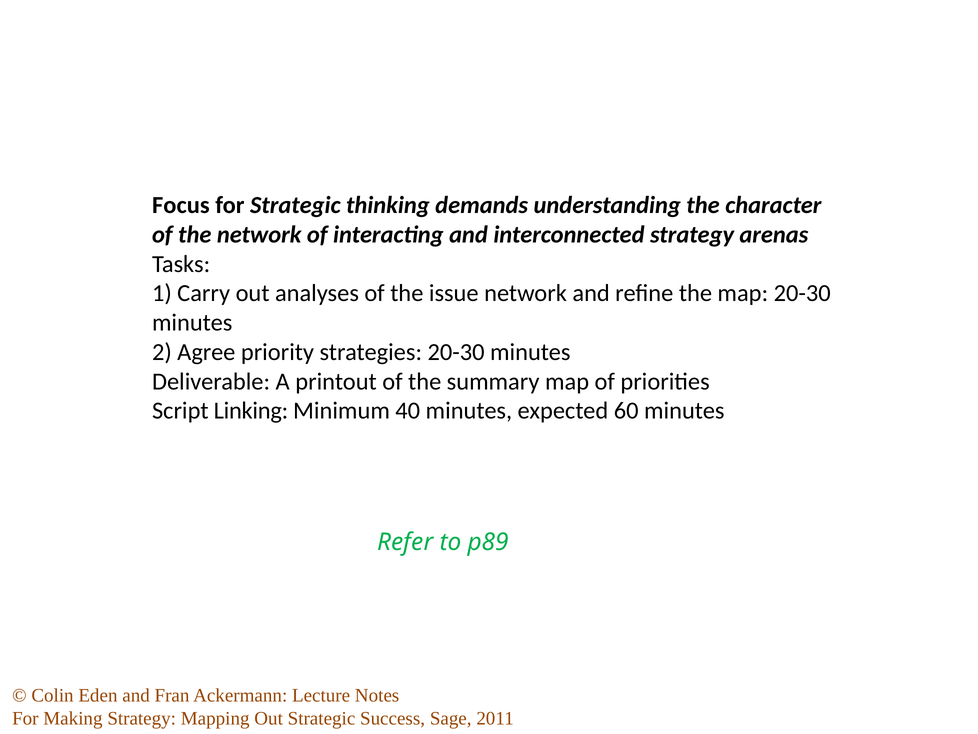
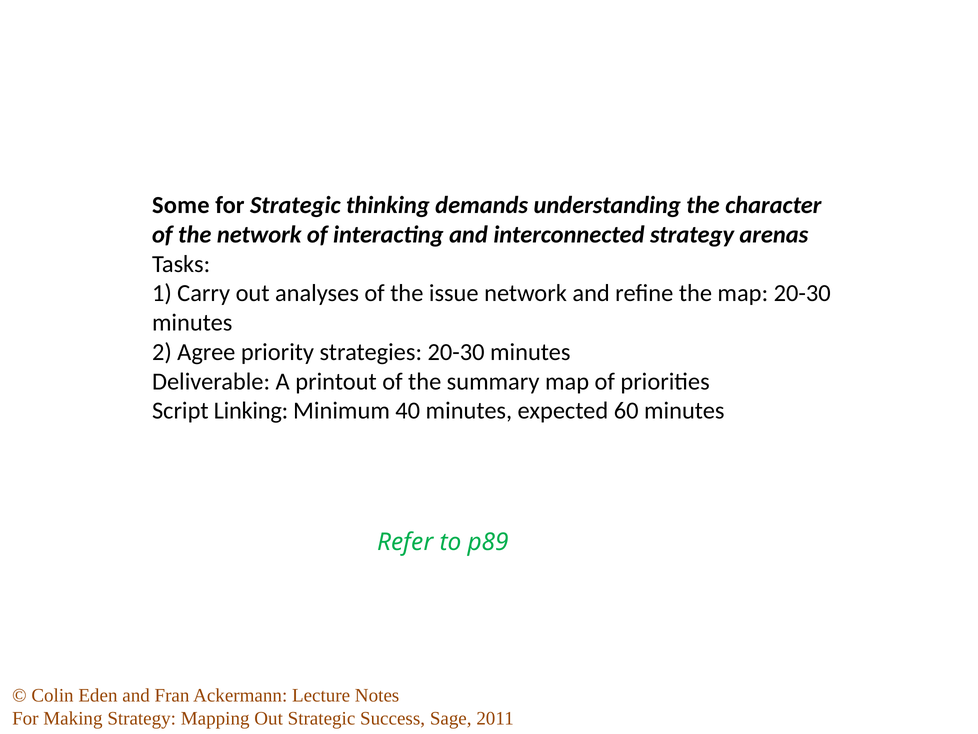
Focus: Focus -> Some
